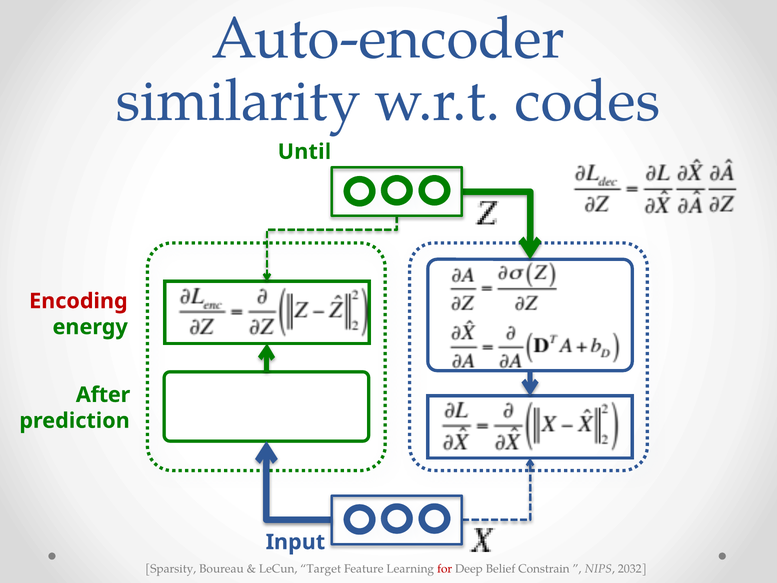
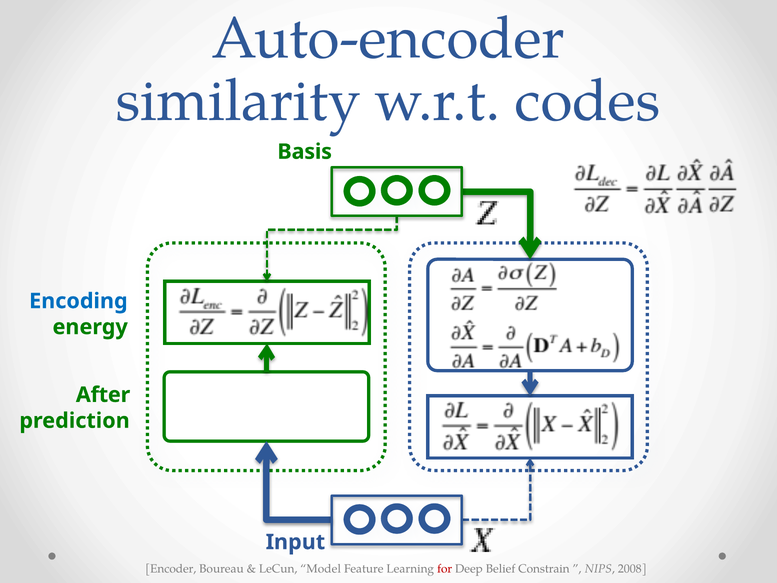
Until: Until -> Basis
Encoding colour: red -> blue
Sparsity: Sparsity -> Encoder
Target: Target -> Model
2032: 2032 -> 2008
